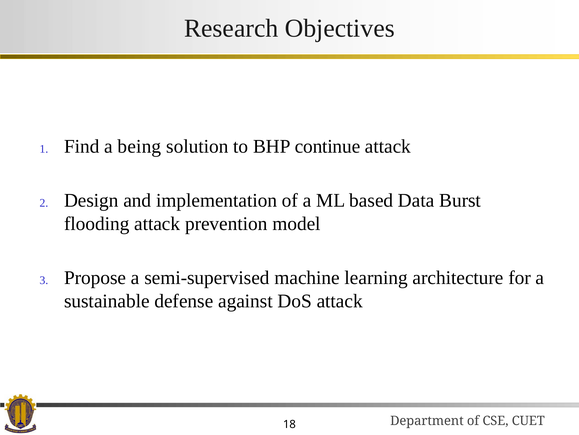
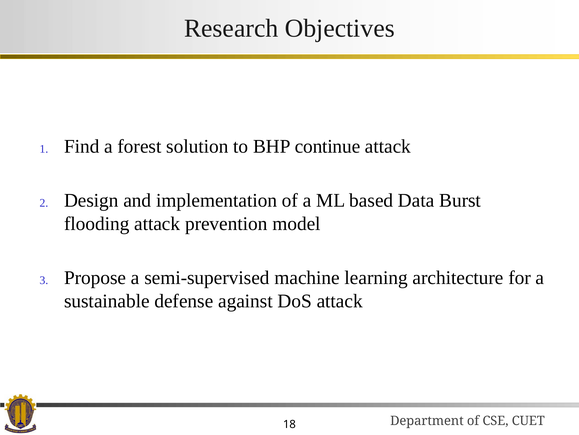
being: being -> forest
